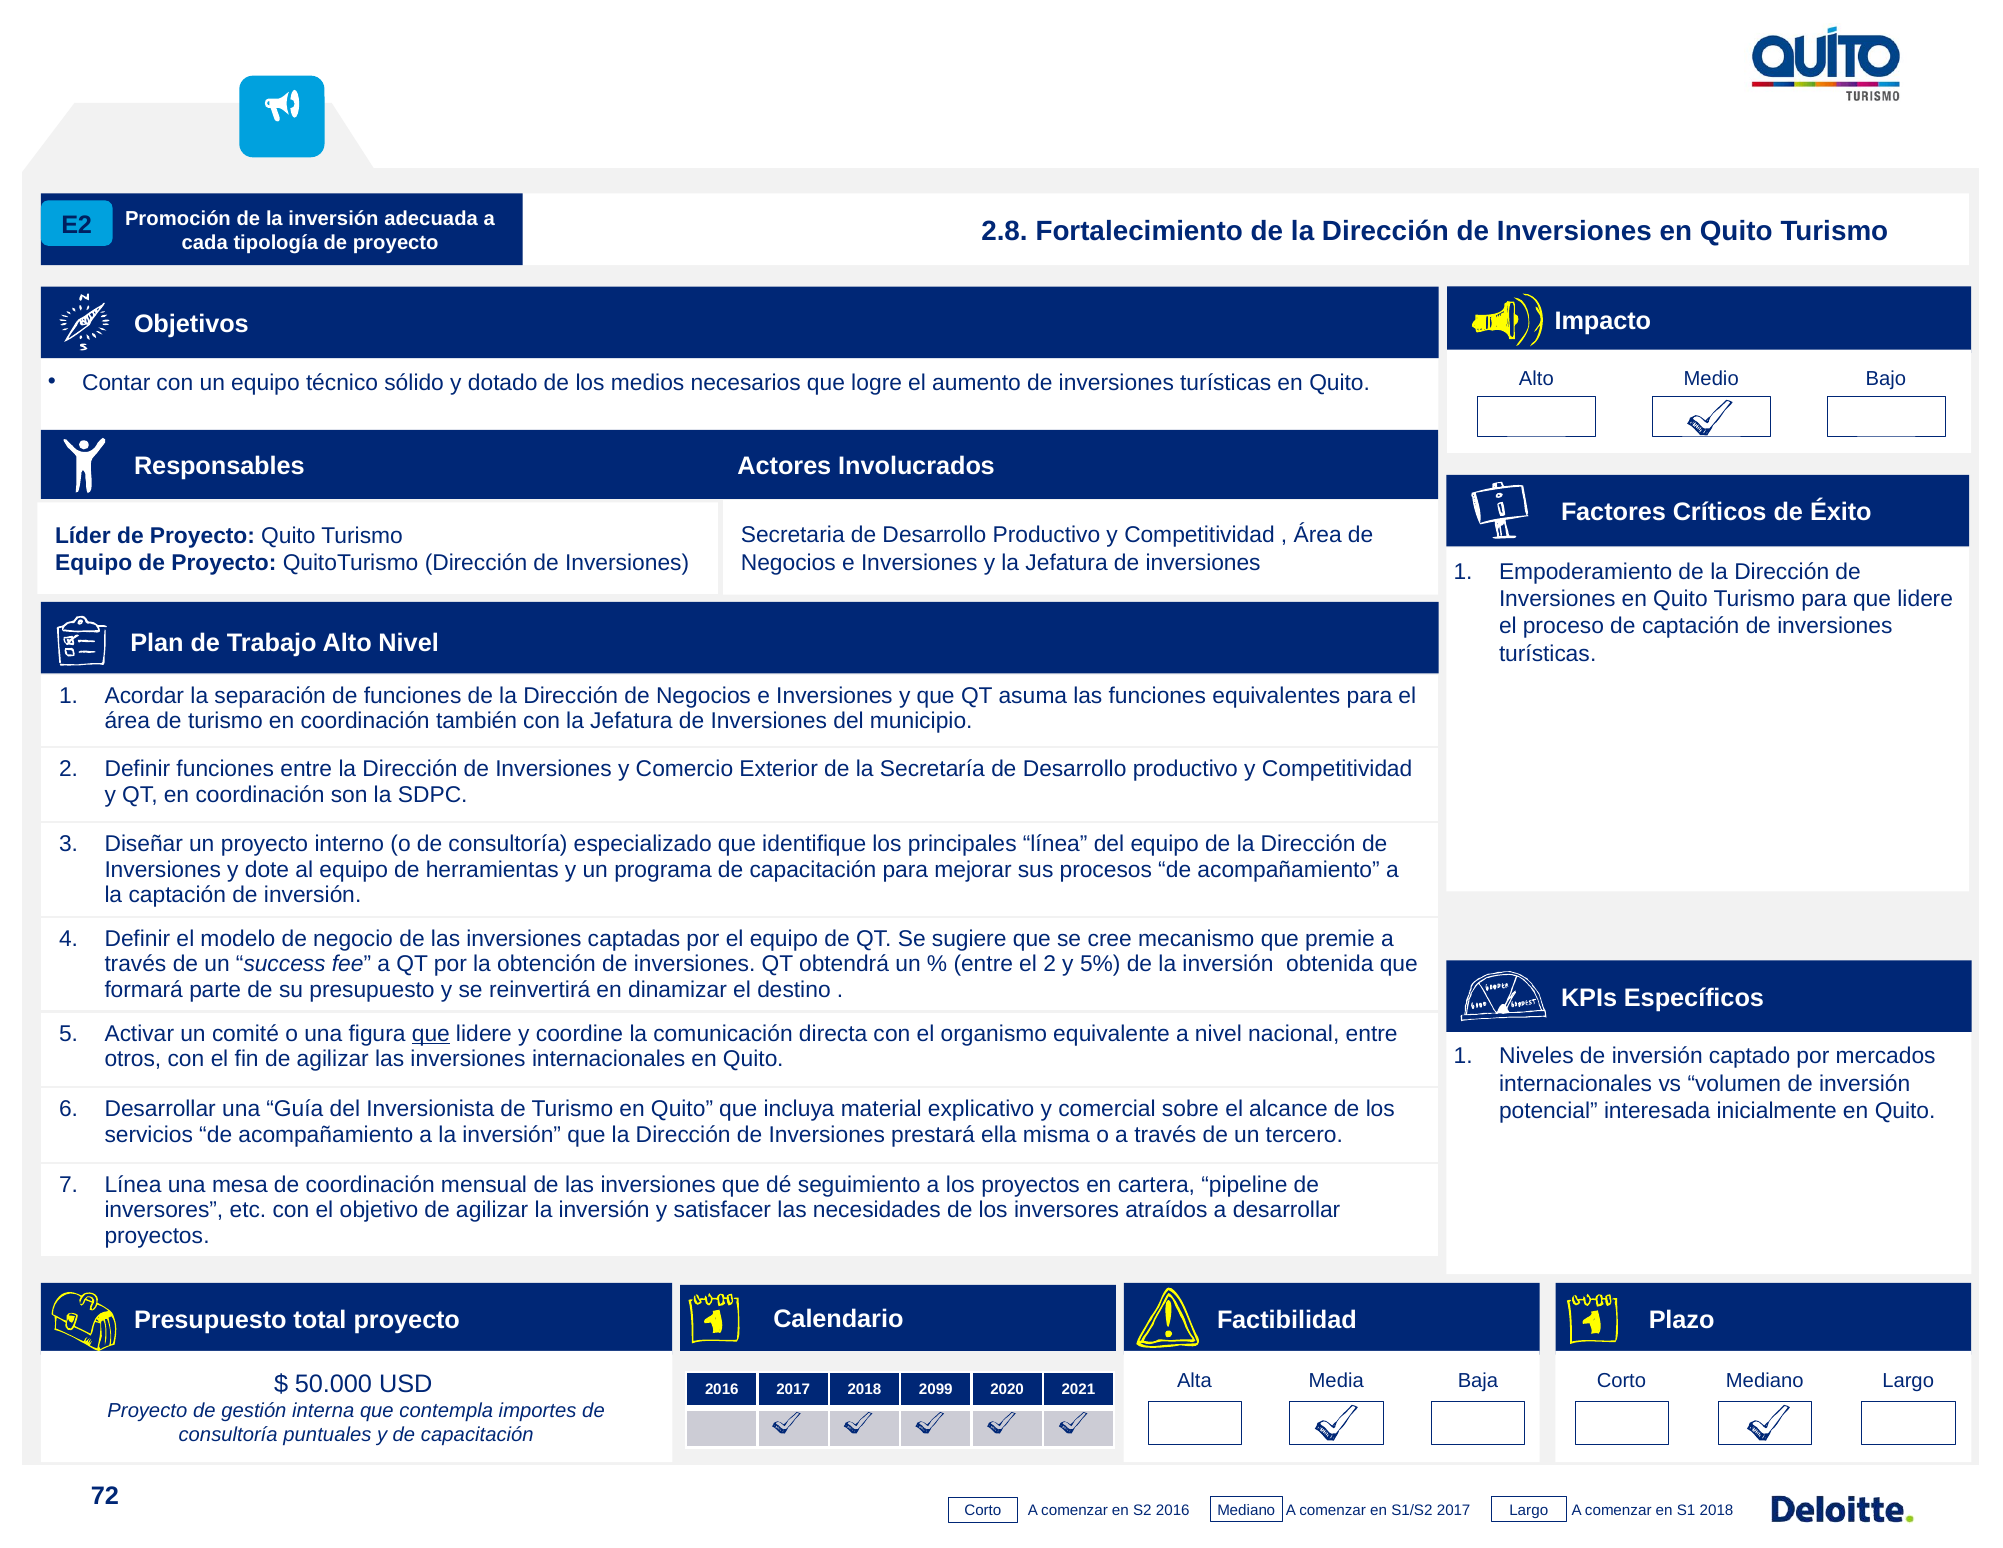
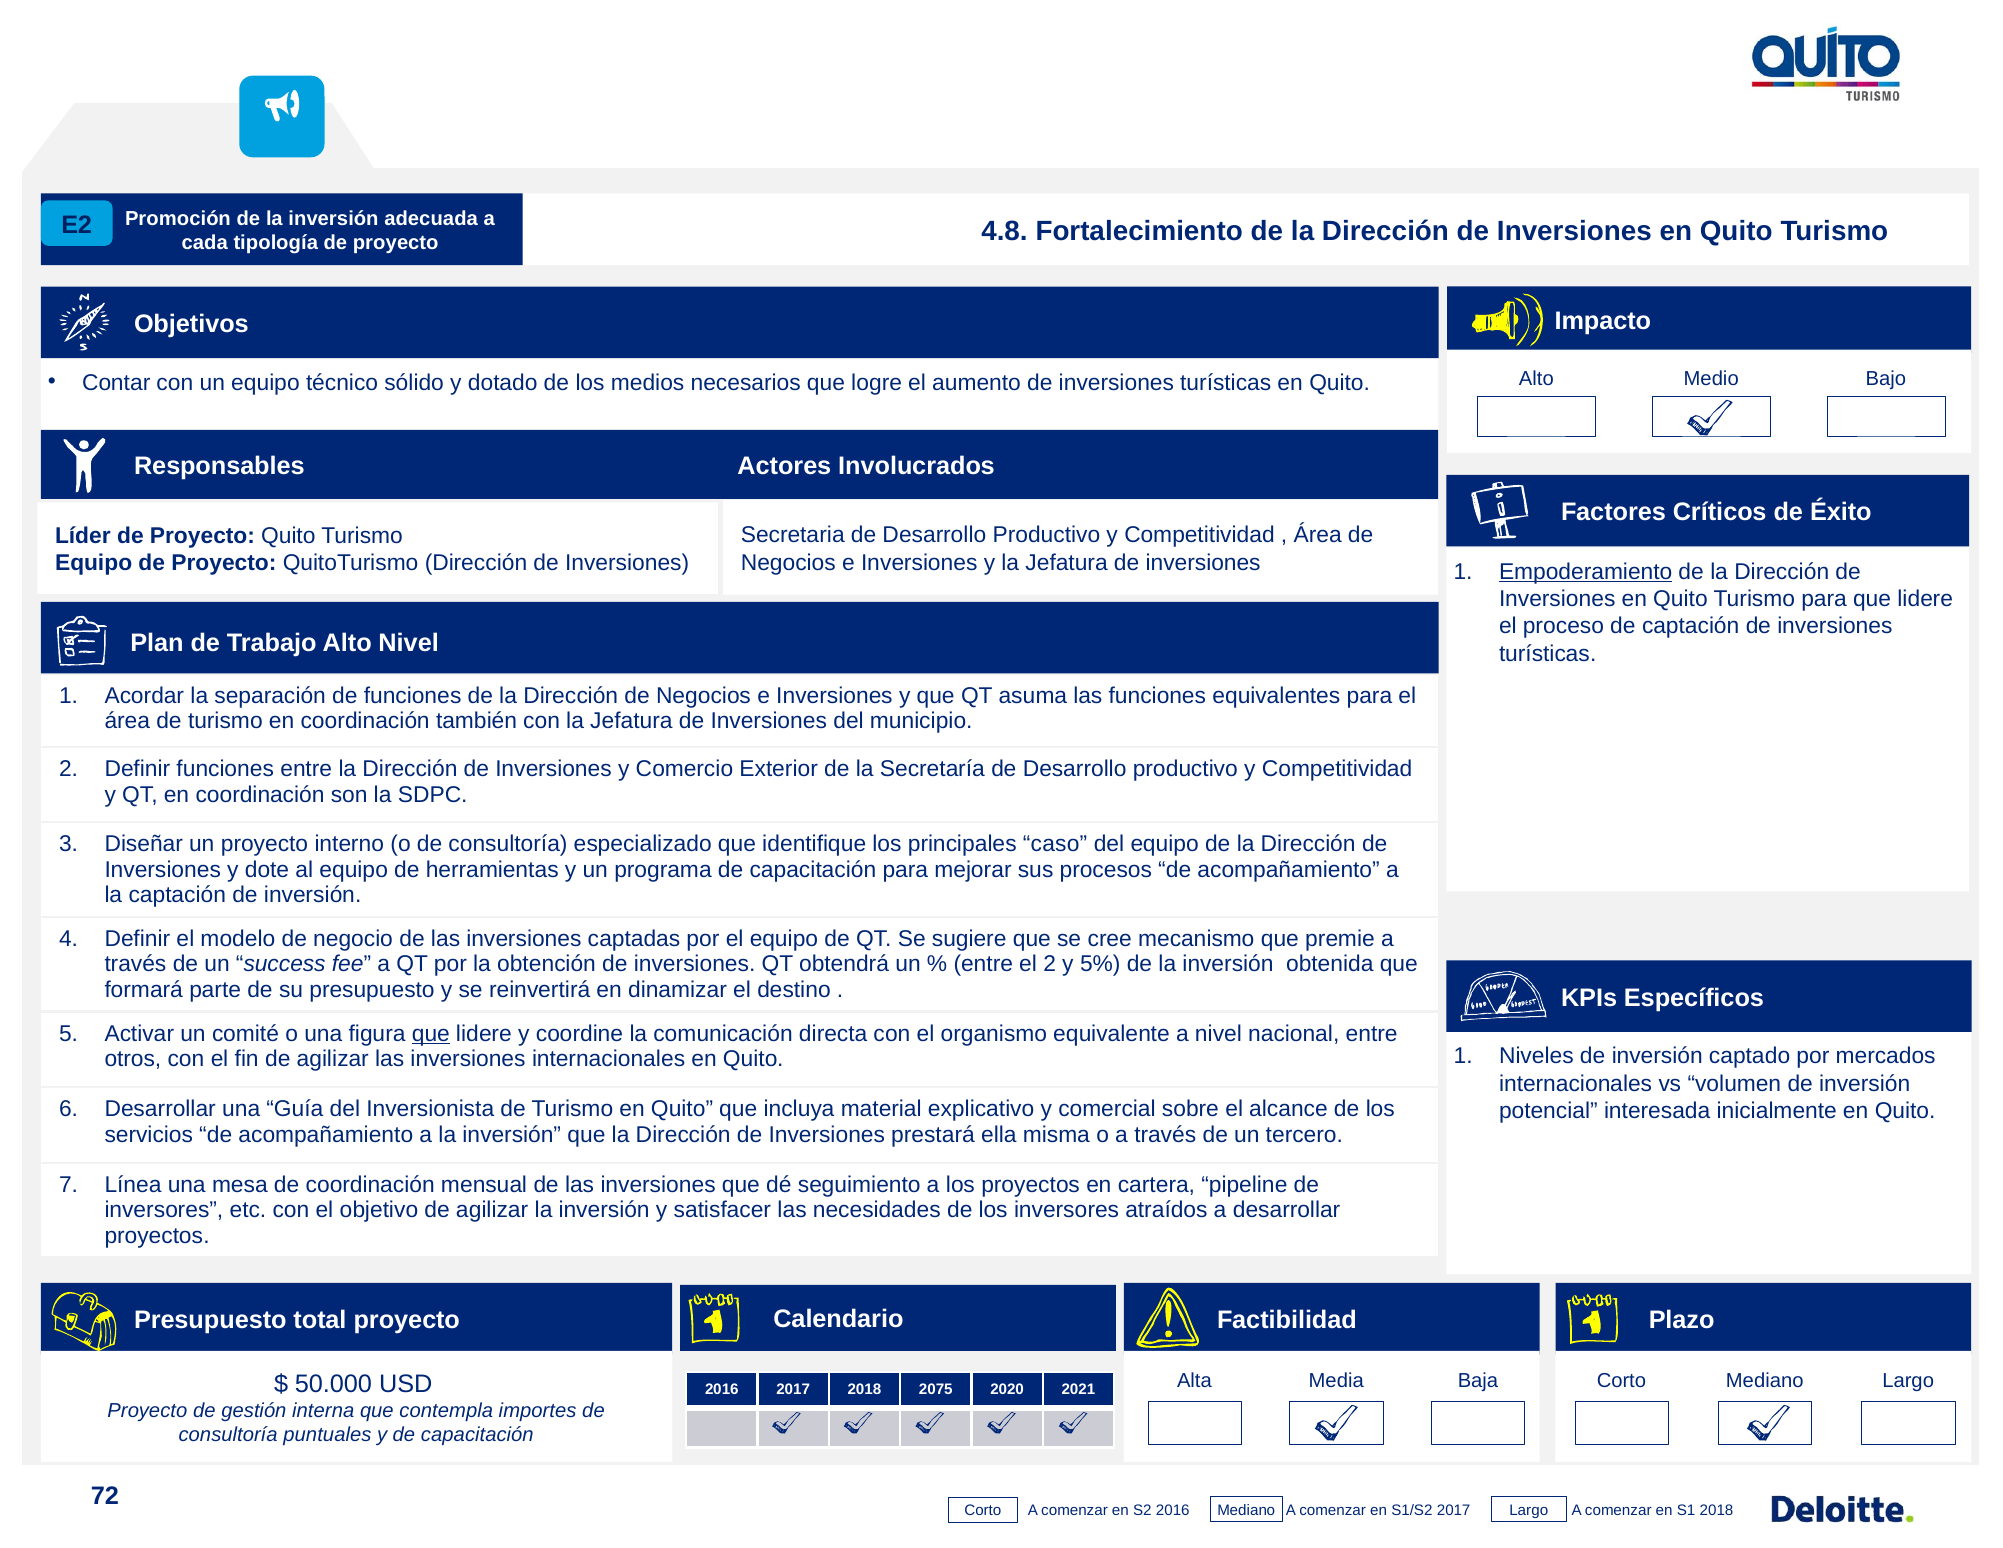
2.8: 2.8 -> 4.8
Empoderamiento underline: none -> present
principales línea: línea -> caso
2099: 2099 -> 2075
